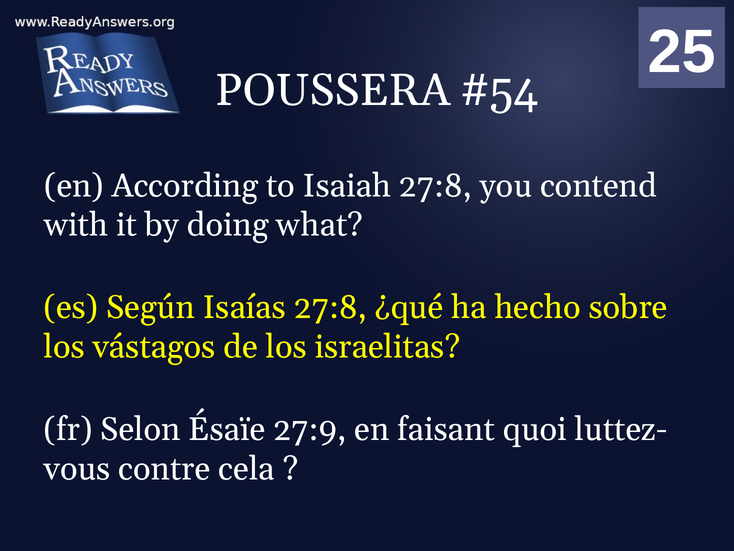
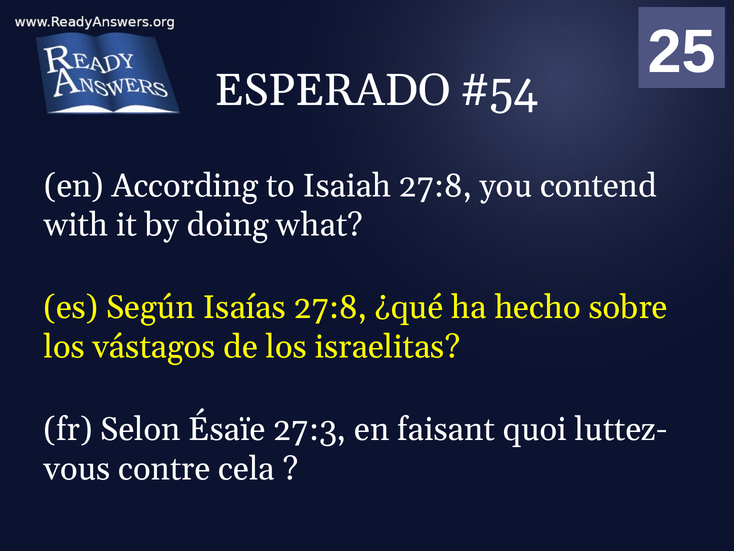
POUSSERA: POUSSERA -> ESPERADO
27:9: 27:9 -> 27:3
